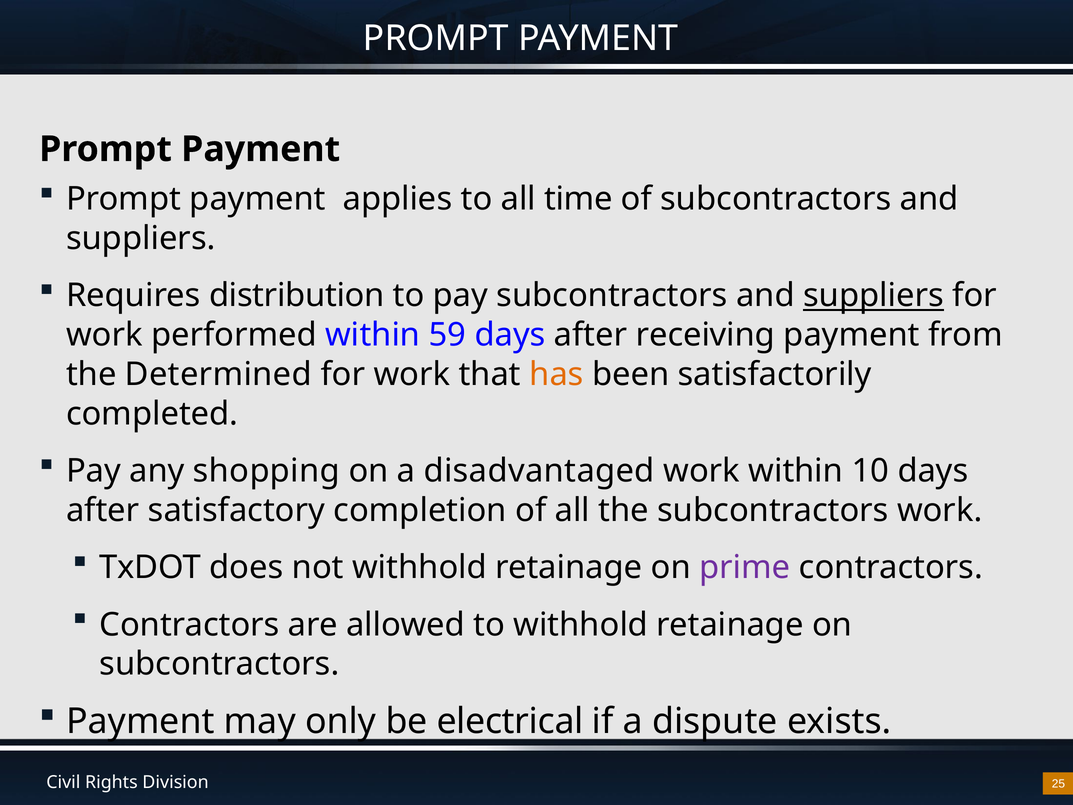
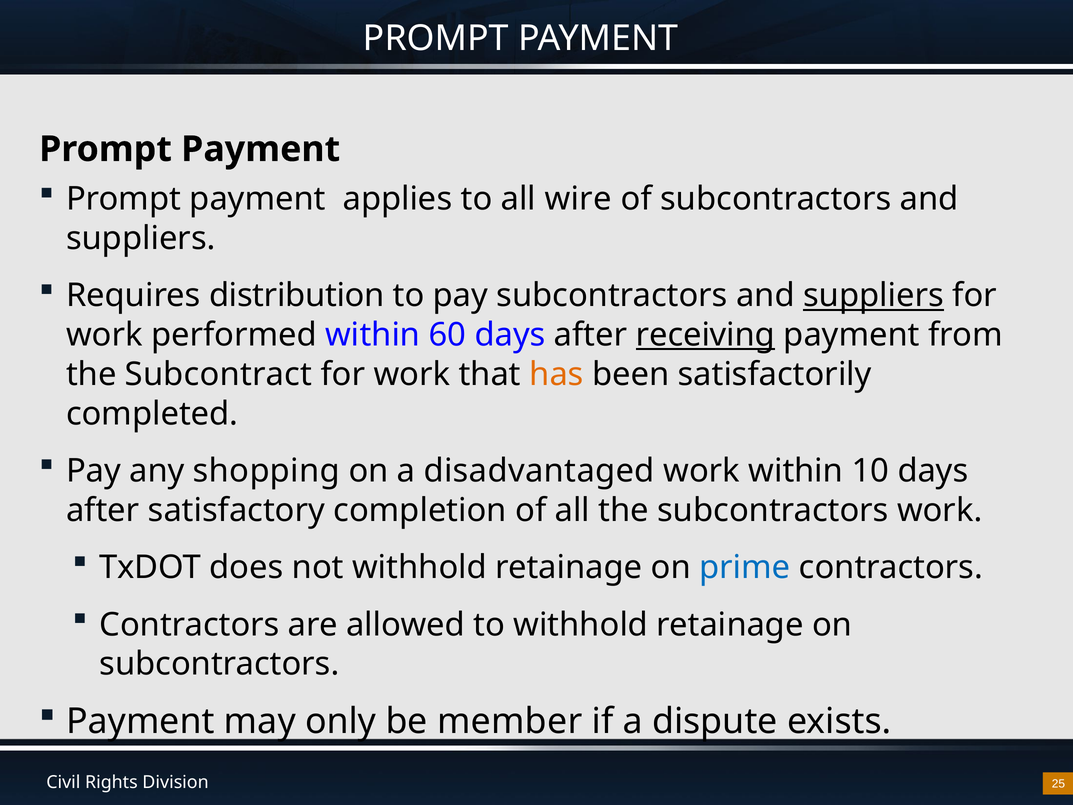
time: time -> wire
59: 59 -> 60
receiving underline: none -> present
Determined: Determined -> Subcontract
prime colour: purple -> blue
electrical: electrical -> member
